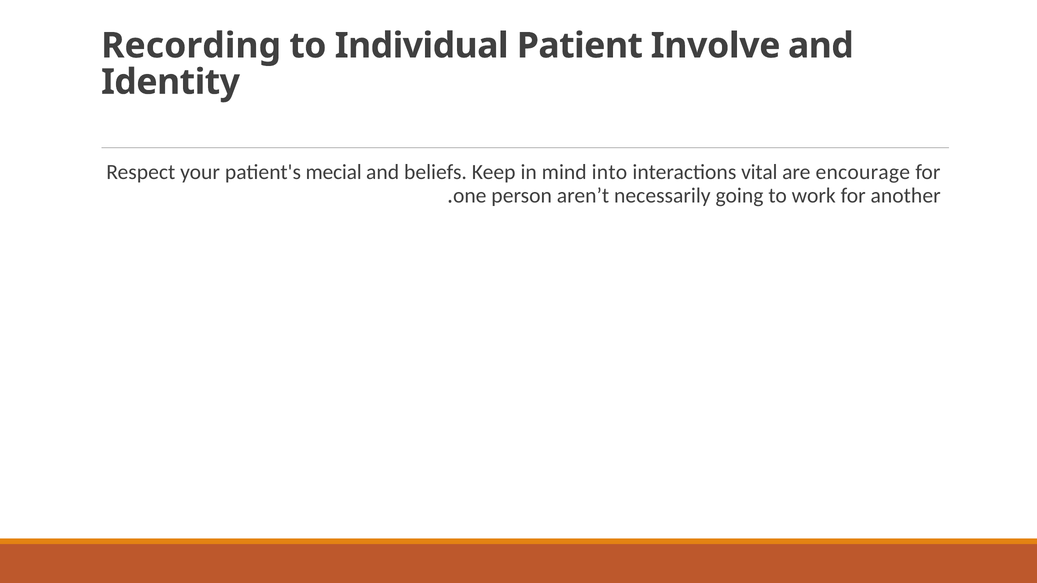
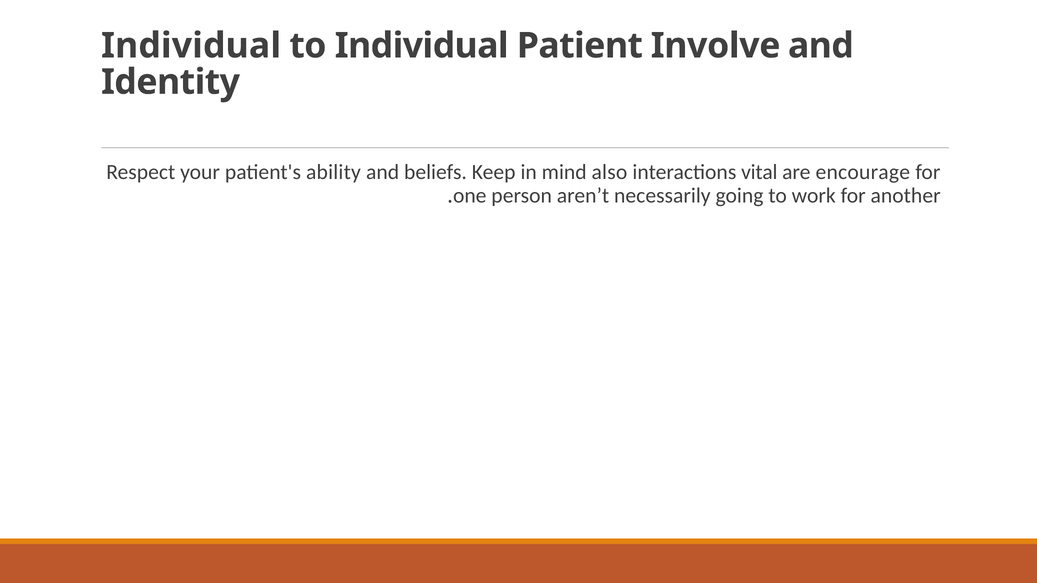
Recording at (191, 46): Recording -> Individual
mecial: mecial -> ability
into: into -> also
